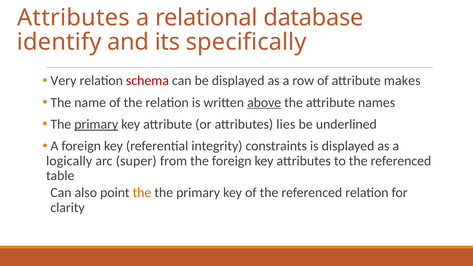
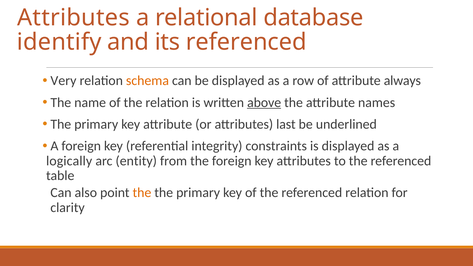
its specifically: specifically -> referenced
schema colour: red -> orange
makes: makes -> always
primary at (96, 124) underline: present -> none
lies: lies -> last
super: super -> entity
